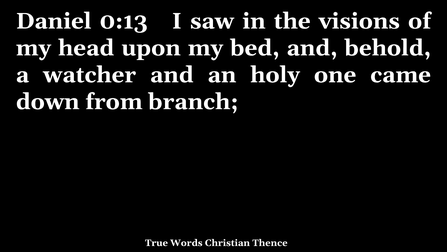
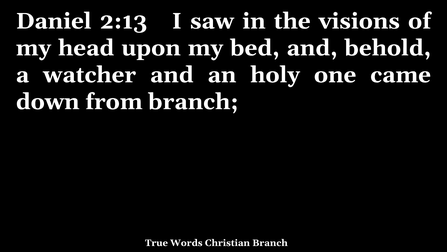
0:13: 0:13 -> 2:13
Christian Thence: Thence -> Branch
